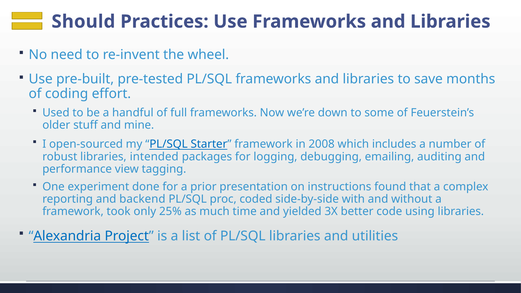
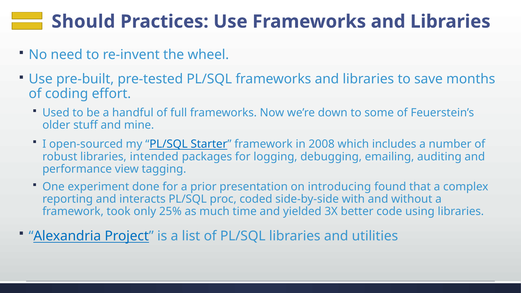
instructions: instructions -> introducing
backend: backend -> interacts
